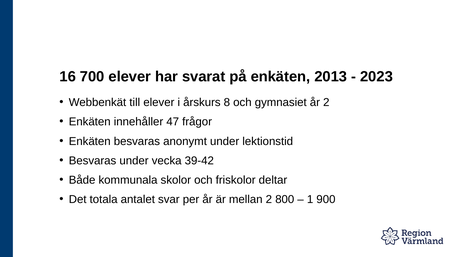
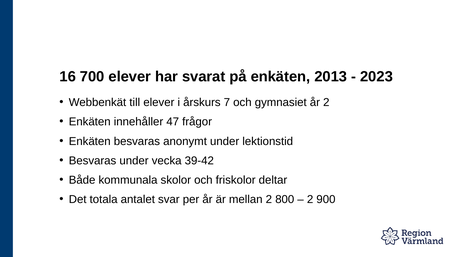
8: 8 -> 7
1 at (310, 199): 1 -> 2
